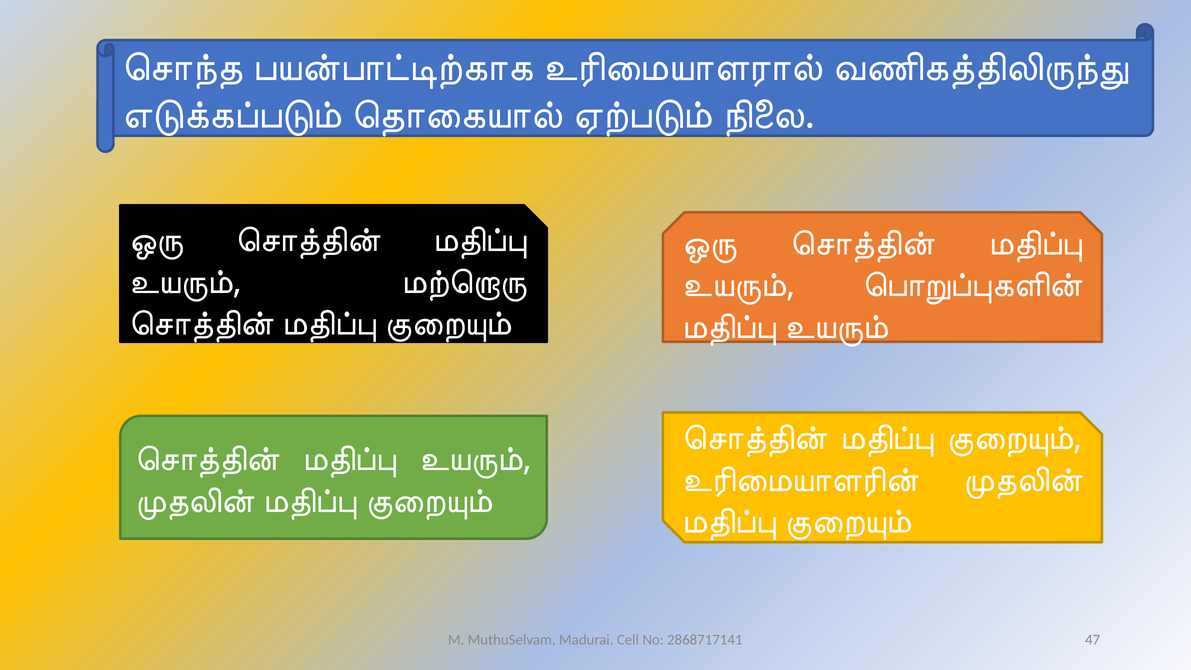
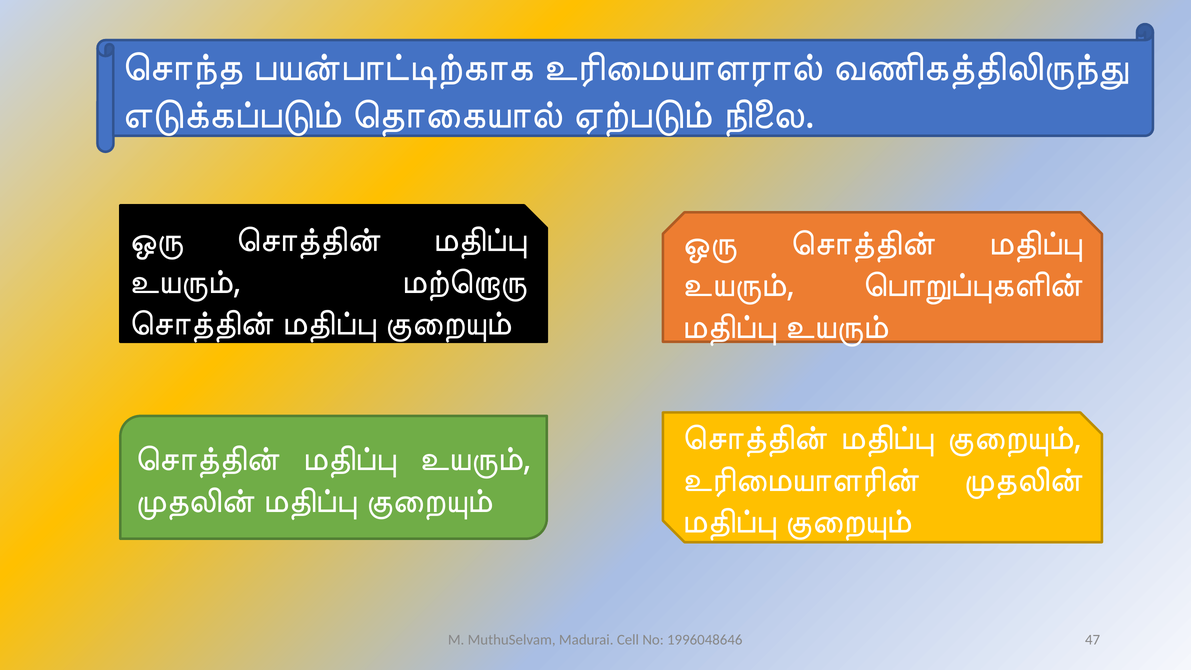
2868717141: 2868717141 -> 1996048646
